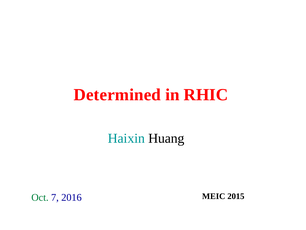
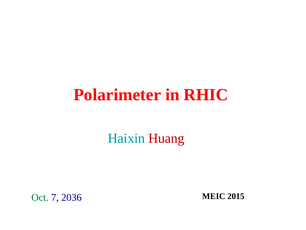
Determined: Determined -> Polarimeter
Huang colour: black -> red
2016: 2016 -> 2036
